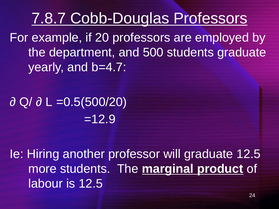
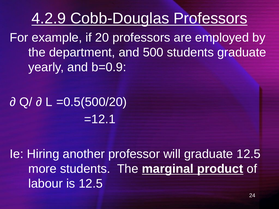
7.8.7: 7.8.7 -> 4.2.9
b=4.7: b=4.7 -> b=0.9
=12.9: =12.9 -> =12.1
